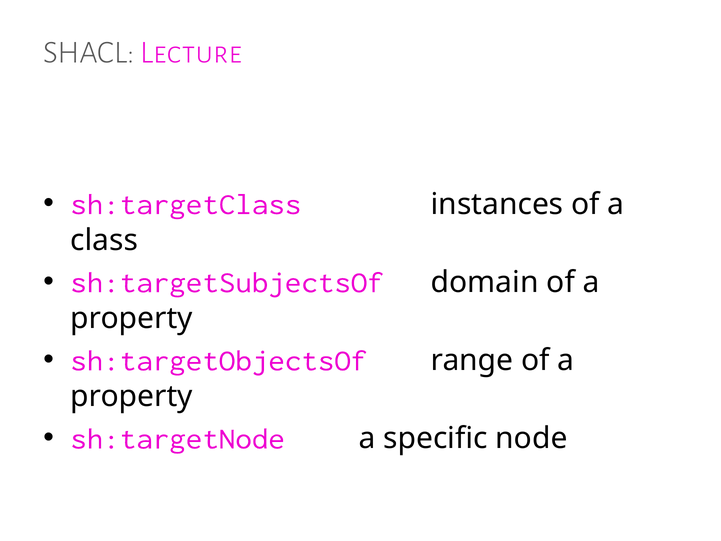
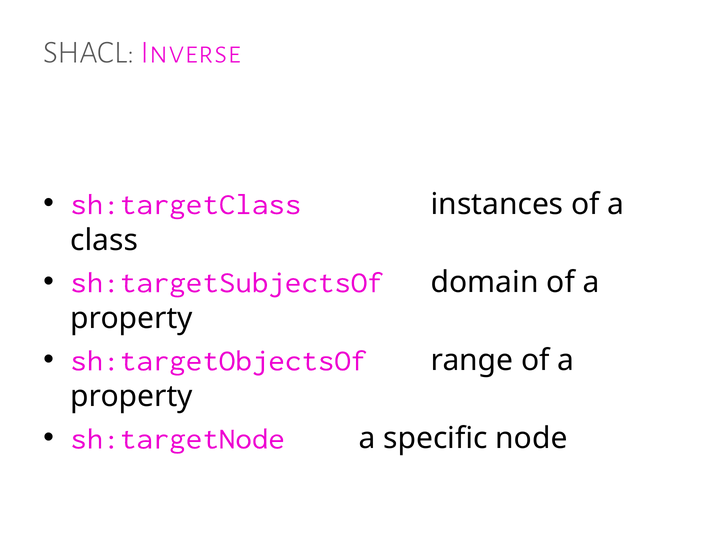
Lecture: Lecture -> Inverse
